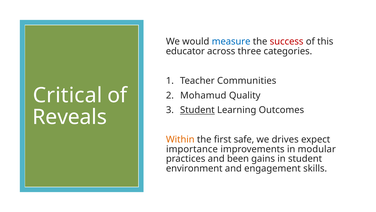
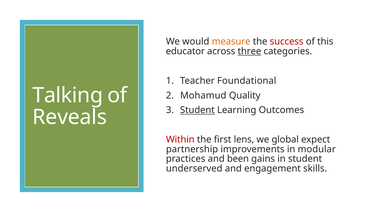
measure colour: blue -> orange
three underline: none -> present
Communities: Communities -> Foundational
Critical: Critical -> Talking
Within colour: orange -> red
safe: safe -> lens
drives: drives -> global
importance: importance -> partnership
environment: environment -> underserved
